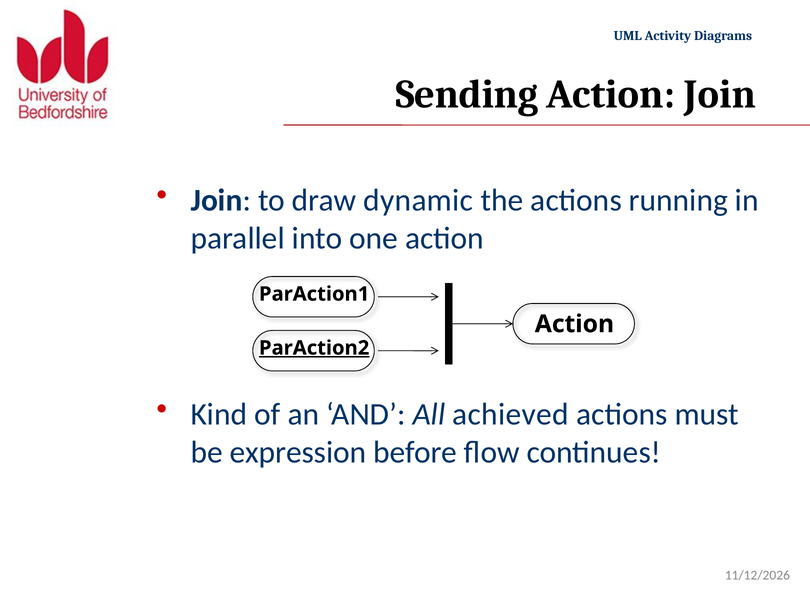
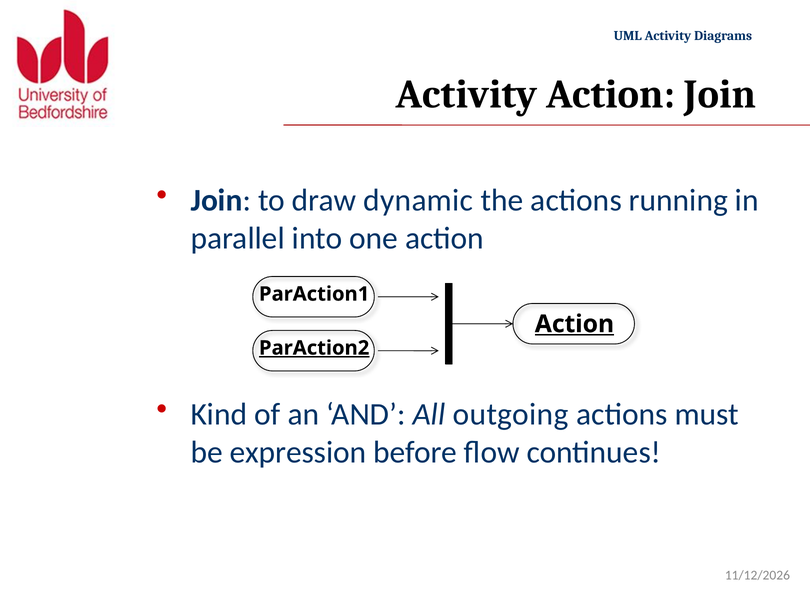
Sending at (467, 95): Sending -> Activity
Action at (574, 324) underline: none -> present
achieved: achieved -> outgoing
